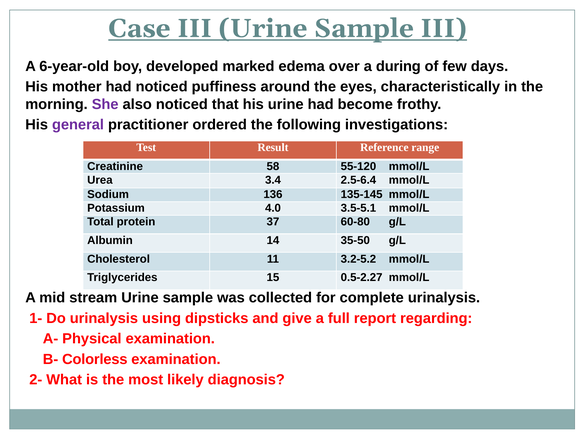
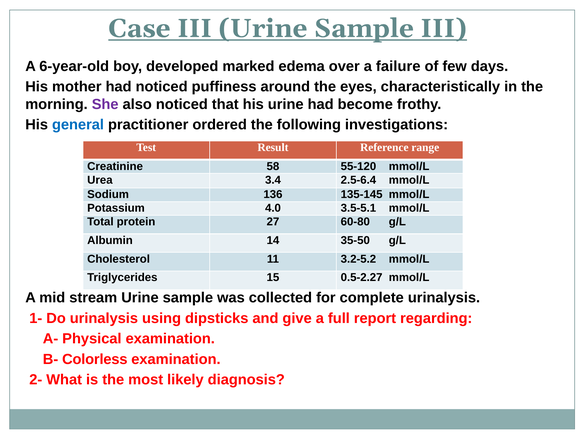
during: during -> failure
general colour: purple -> blue
37: 37 -> 27
